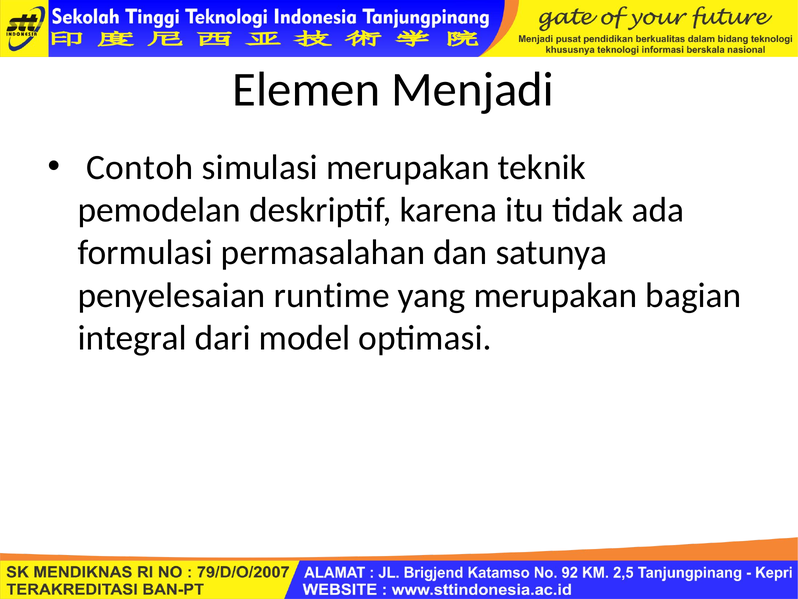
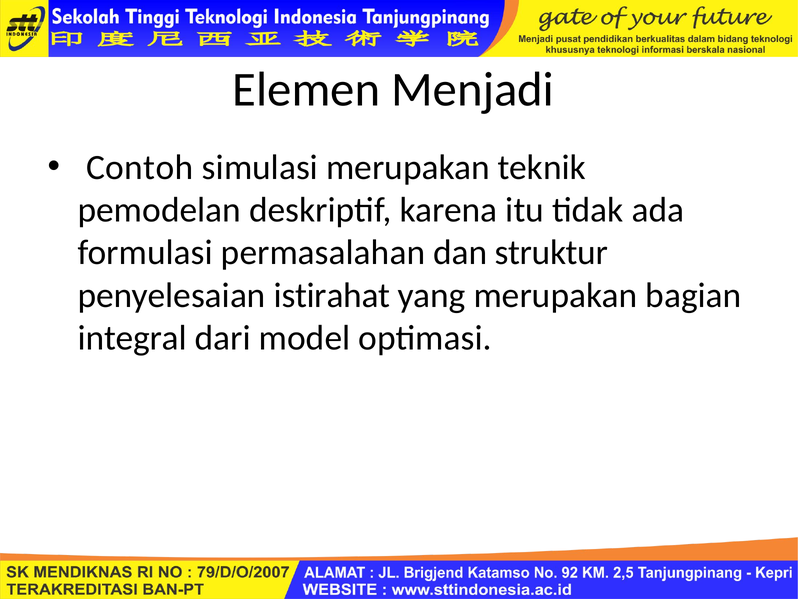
satunya: satunya -> struktur
runtime: runtime -> istirahat
